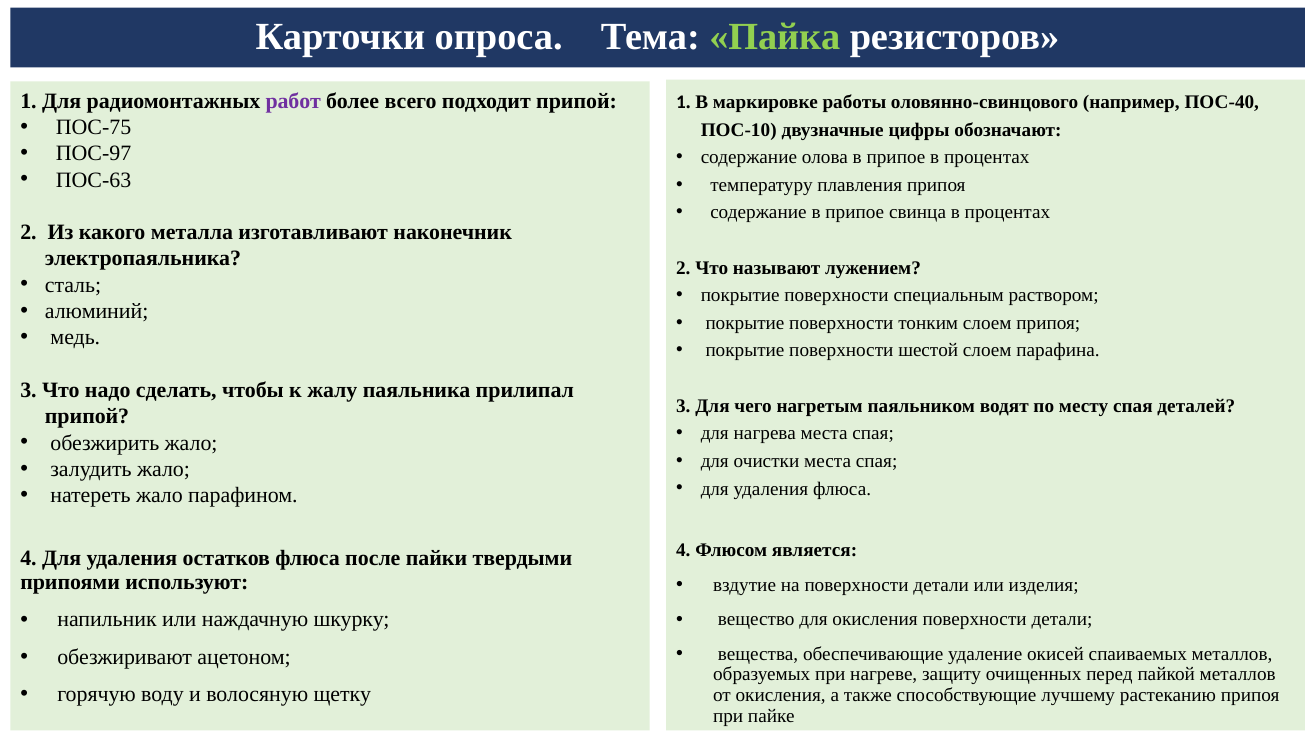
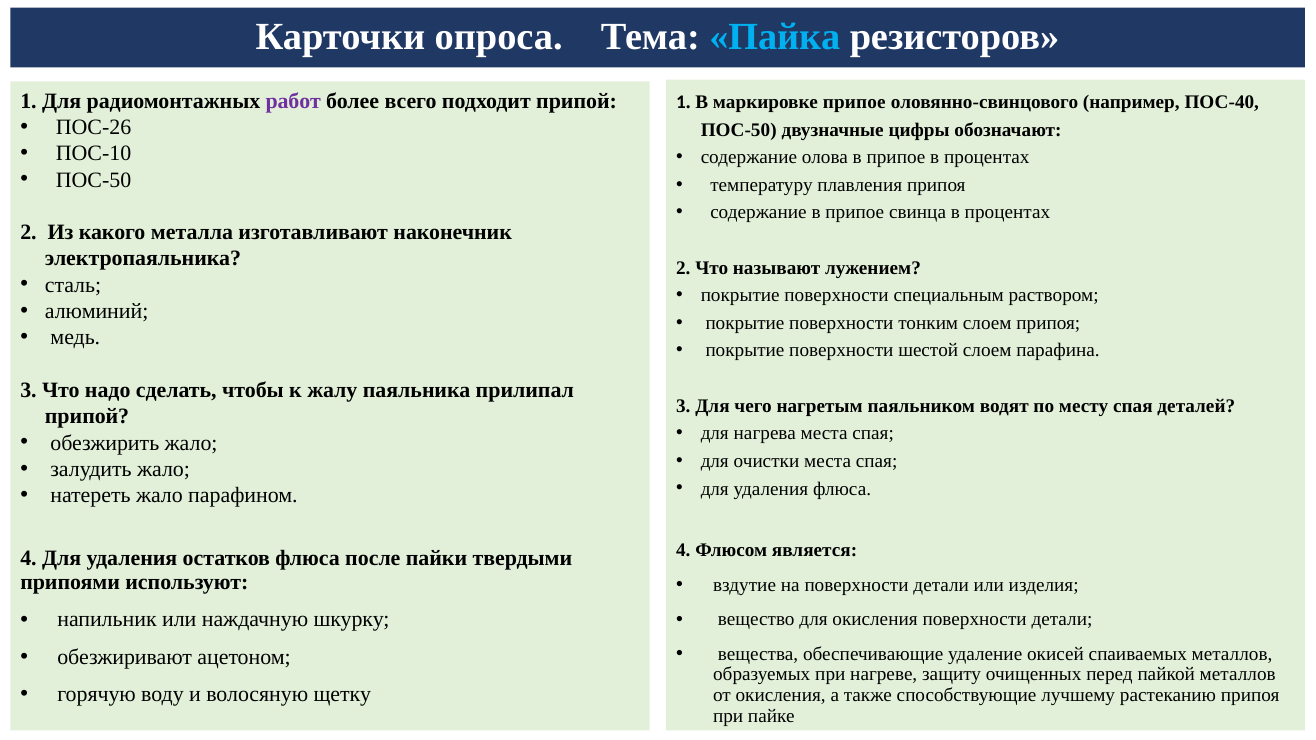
Пайка colour: light green -> light blue
маркировке работы: работы -> припое
ПОС-75: ПОС-75 -> ПОС-26
ПОС-10 at (739, 130): ПОС-10 -> ПОС-50
ПОС-97: ПОС-97 -> ПОС-10
ПОС-63 at (94, 180): ПОС-63 -> ПОС-50
